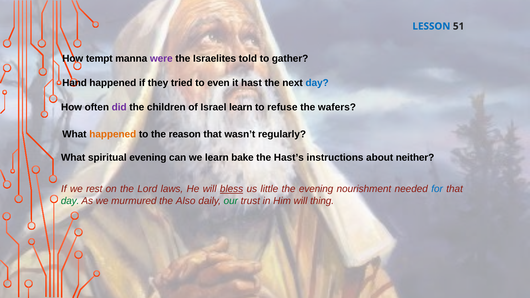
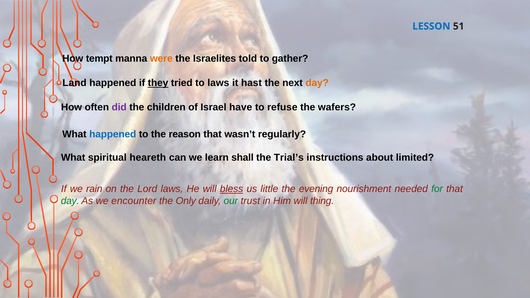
were colour: purple -> orange
Hand: Hand -> Land
they underline: none -> present
to even: even -> laws
day at (317, 83) colour: blue -> orange
Israel learn: learn -> have
happened at (113, 134) colour: orange -> blue
spiritual evening: evening -> heareth
bake: bake -> shall
Hast’s: Hast’s -> Trial’s
neither: neither -> limited
rest: rest -> rain
for colour: blue -> green
murmured: murmured -> encounter
Also: Also -> Only
